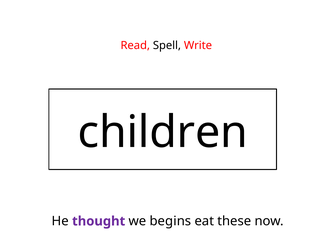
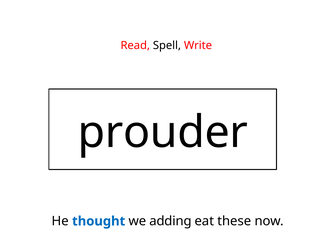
children: children -> prouder
thought colour: purple -> blue
begins: begins -> adding
